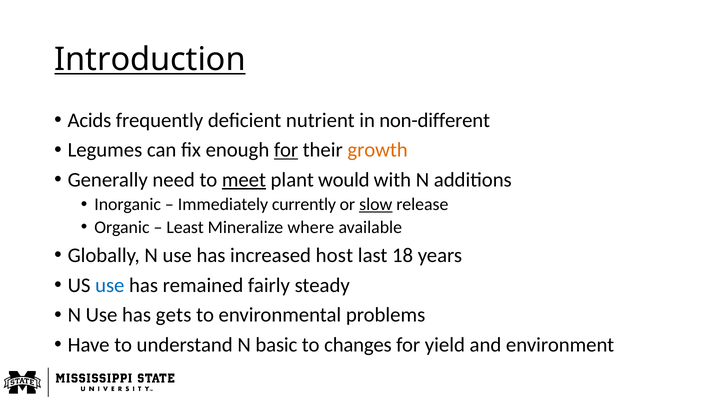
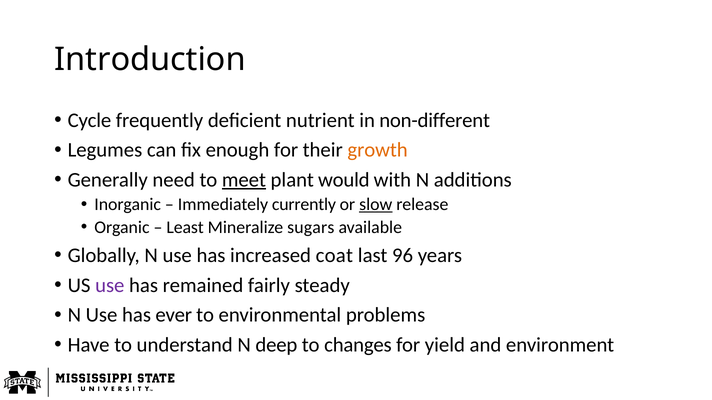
Introduction underline: present -> none
Acids: Acids -> Cycle
for at (286, 150) underline: present -> none
where: where -> sugars
host: host -> coat
18: 18 -> 96
use at (110, 286) colour: blue -> purple
gets: gets -> ever
basic: basic -> deep
